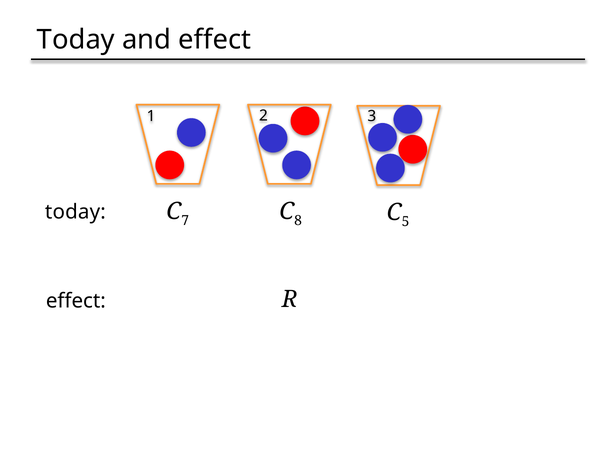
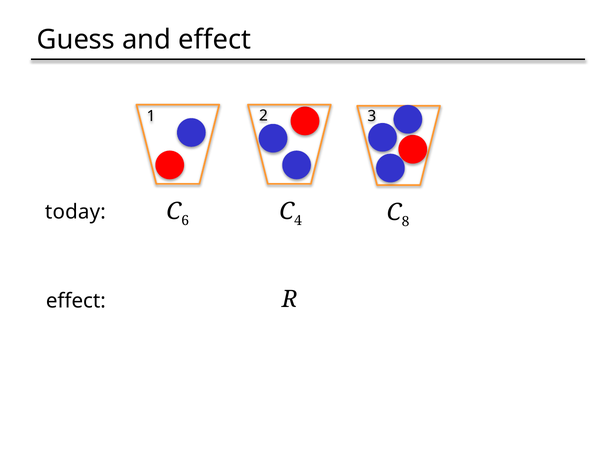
Today at (76, 40): Today -> Guess
7: 7 -> 6
8: 8 -> 4
5: 5 -> 8
